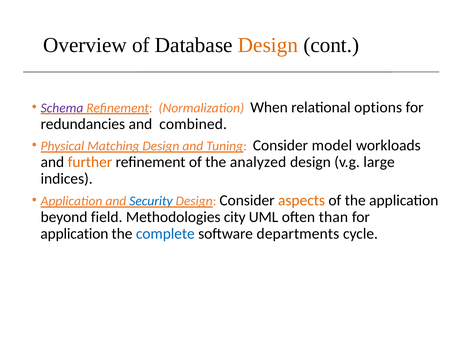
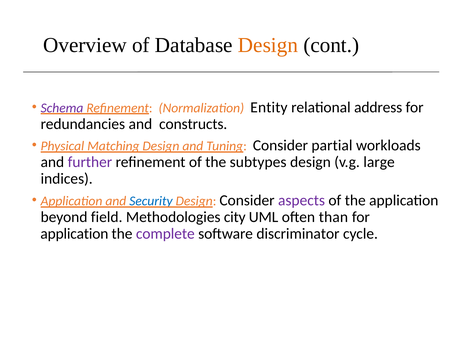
When: When -> Entity
options: options -> address
combined: combined -> constructs
model: model -> partial
further colour: orange -> purple
analyzed: analyzed -> subtypes
aspects colour: orange -> purple
complete colour: blue -> purple
departments: departments -> discriminator
